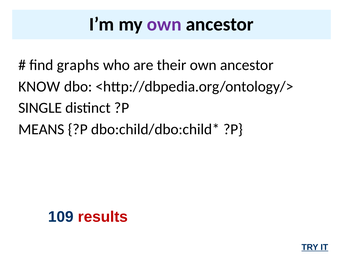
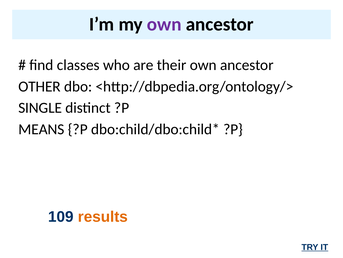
graphs: graphs -> classes
KNOW: KNOW -> OTHER
results colour: red -> orange
